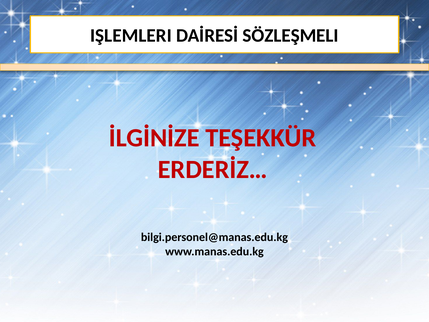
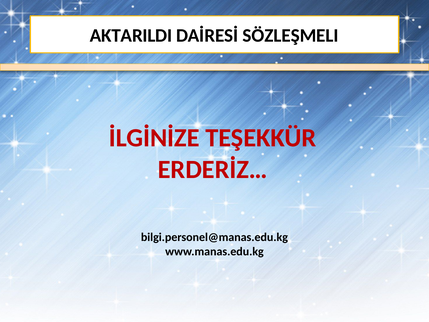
IŞLEMLERI: IŞLEMLERI -> AKTARILDI
